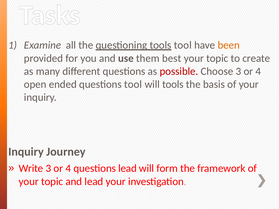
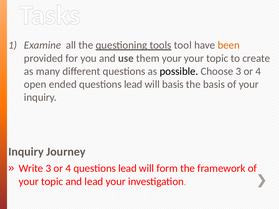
them best: best -> your
possible colour: red -> black
ended questions tool: tool -> lead
will tools: tools -> basis
